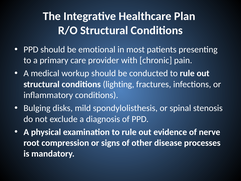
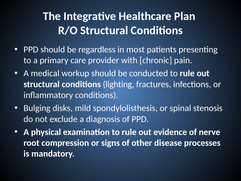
emotional: emotional -> regardless
